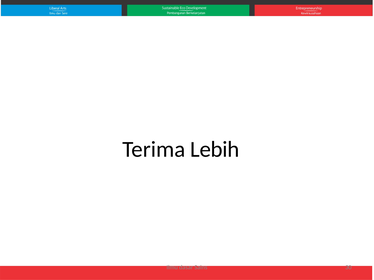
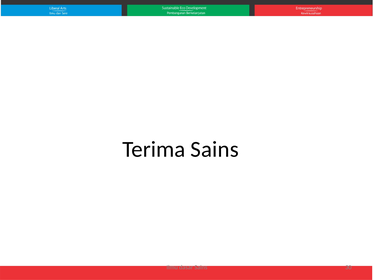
Terima Lebih: Lebih -> Sains
